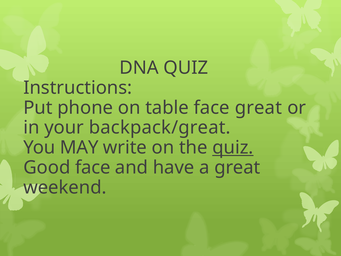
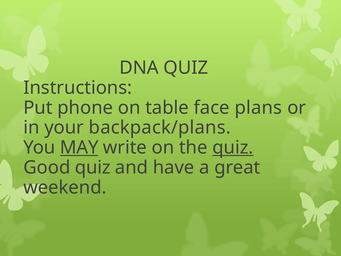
face great: great -> plans
backpack/great: backpack/great -> backpack/plans
MAY underline: none -> present
Good face: face -> quiz
